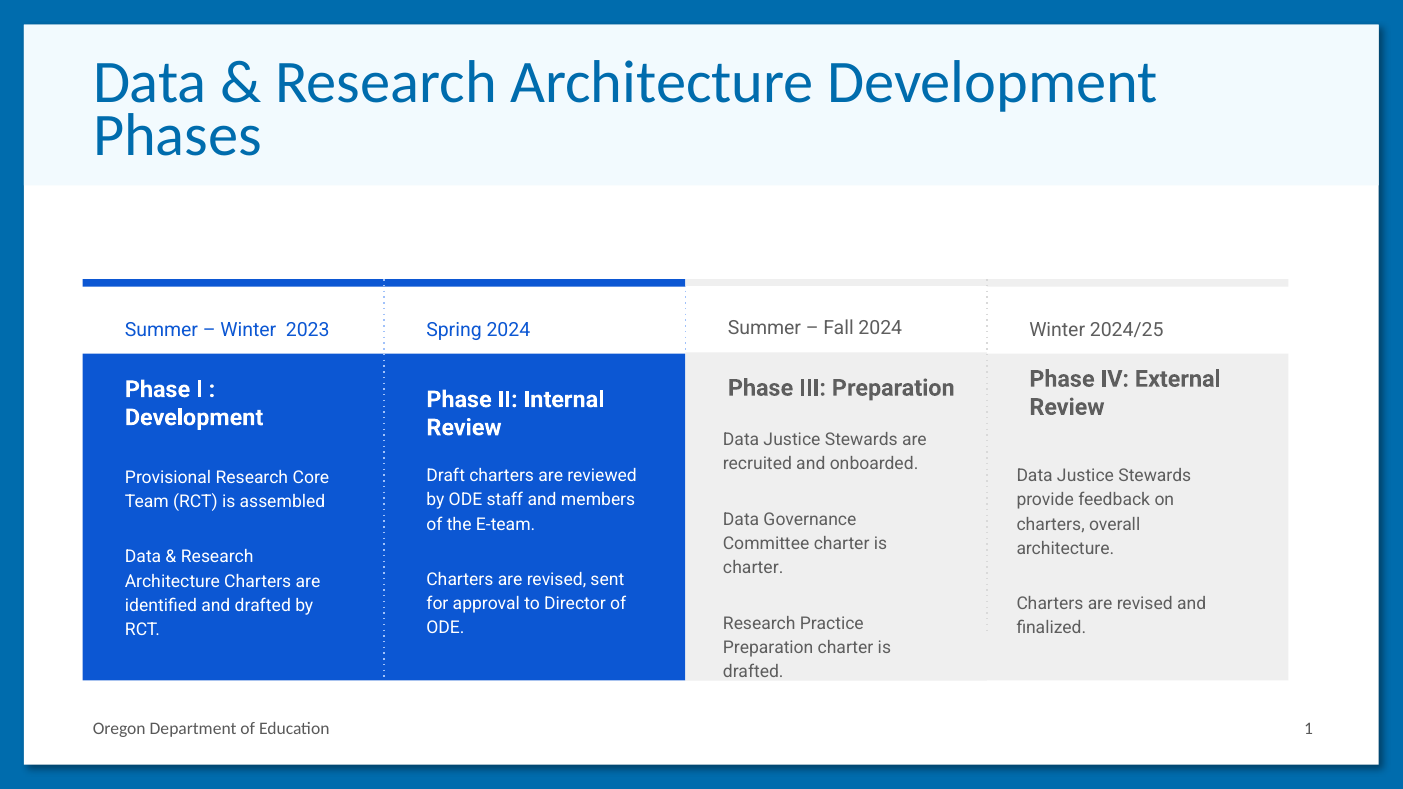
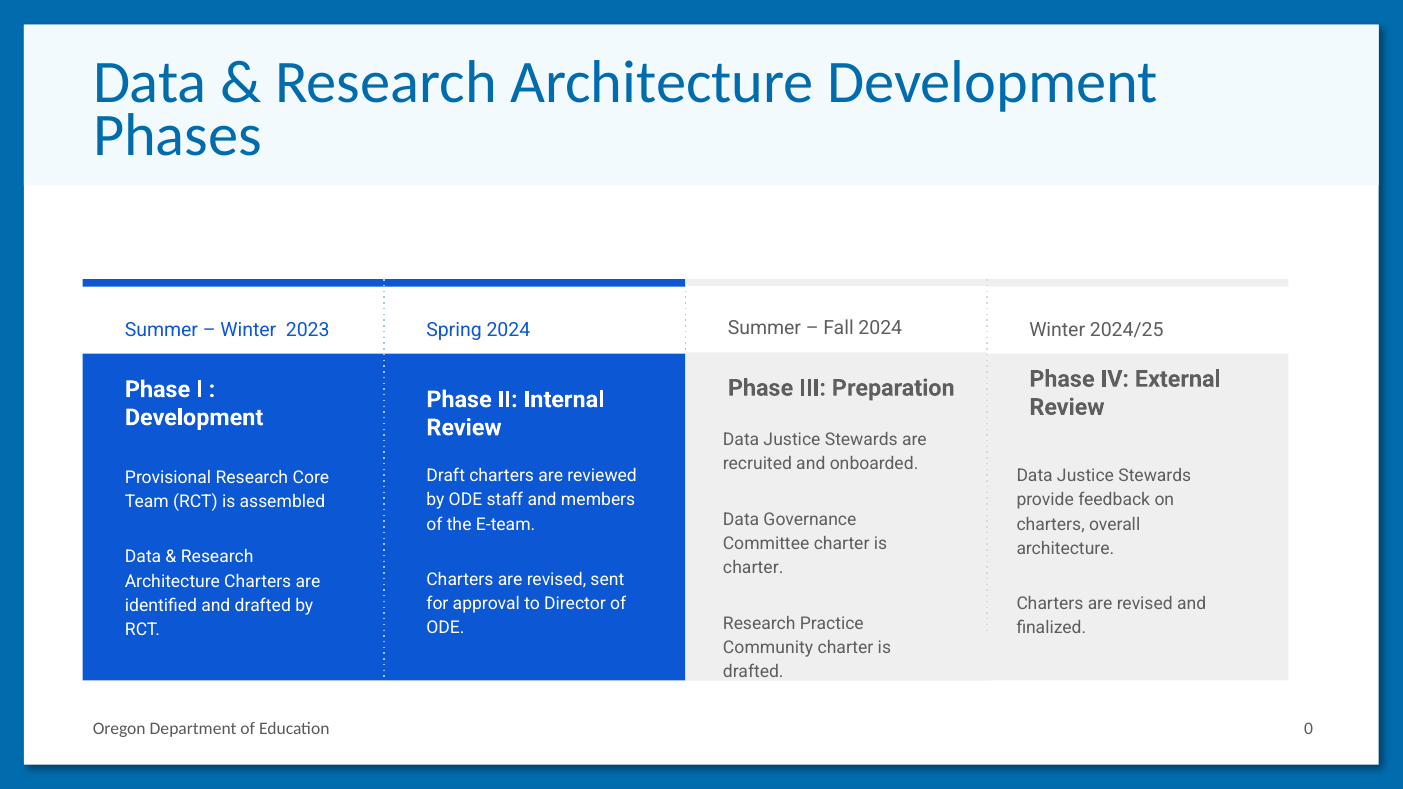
Preparation at (768, 648): Preparation -> Community
1: 1 -> 0
